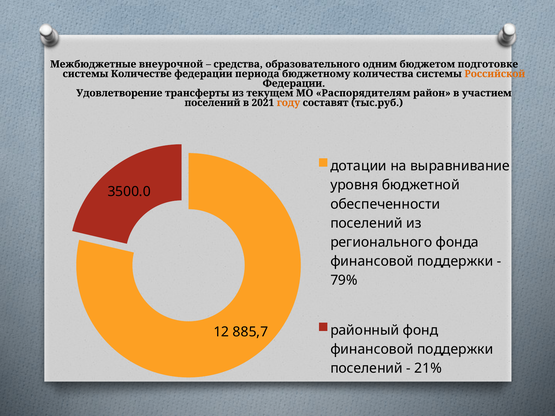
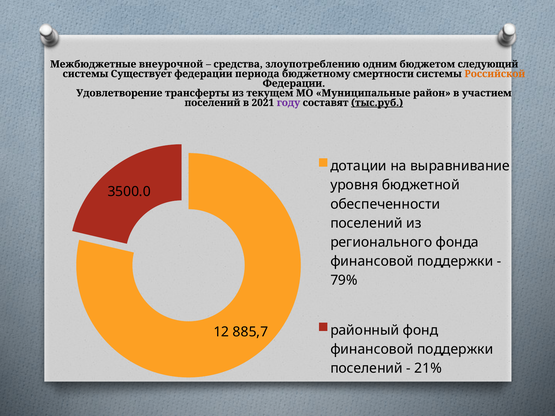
образовательного: образовательного -> злоупотреблению
подготовке: подготовке -> следующий
Количестве: Количестве -> Существует
количества: количества -> смертности
Распорядителям: Распорядителям -> Муниципальные
году colour: orange -> purple
тыс.руб underline: none -> present
